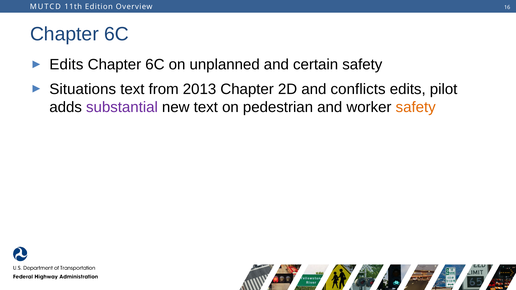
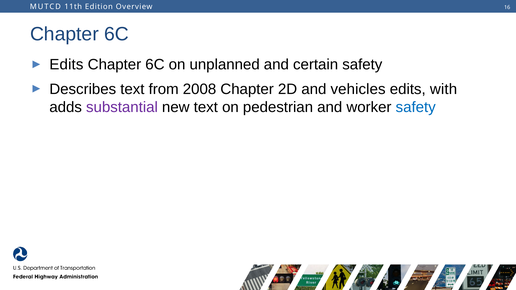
Situations: Situations -> Describes
2013: 2013 -> 2008
conflicts: conflicts -> vehicles
pilot: pilot -> with
safety at (416, 107) colour: orange -> blue
